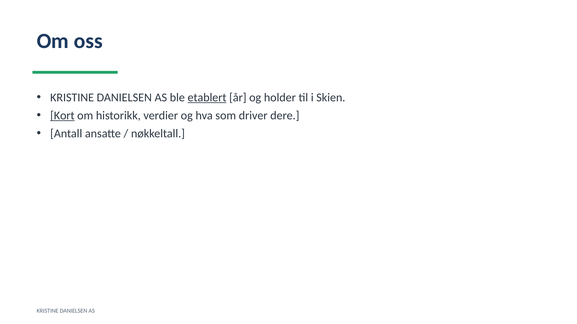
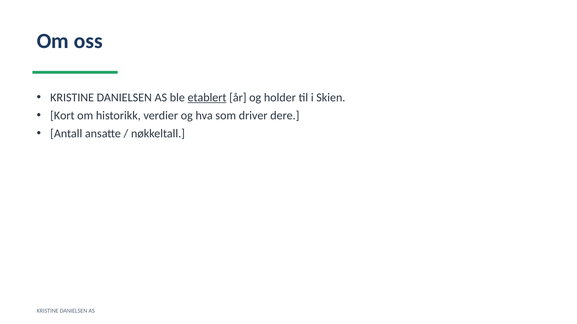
Kort underline: present -> none
